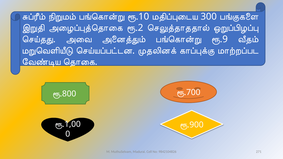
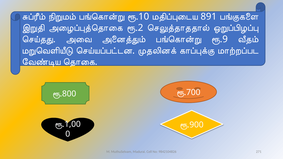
300: 300 -> 891
